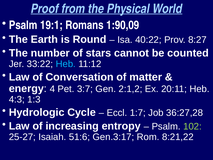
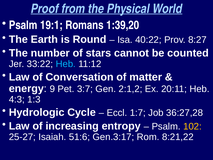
1:90,09: 1:90,09 -> 1:39,20
4: 4 -> 9
102 colour: light green -> yellow
